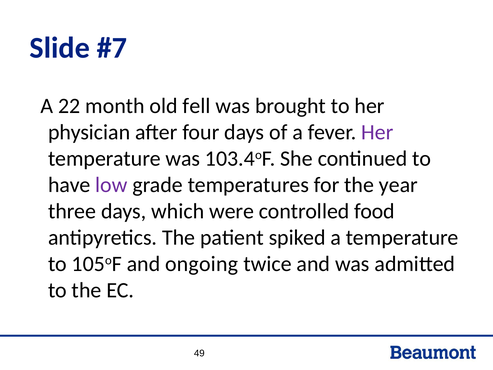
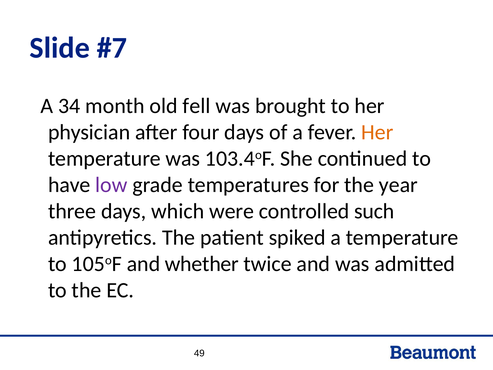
22: 22 -> 34
Her at (377, 132) colour: purple -> orange
food: food -> such
ongoing: ongoing -> whether
